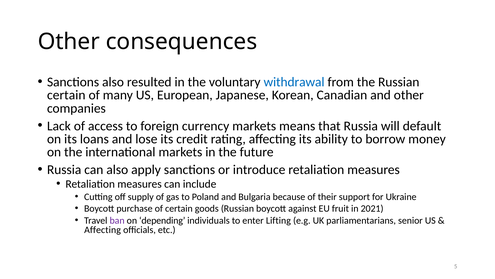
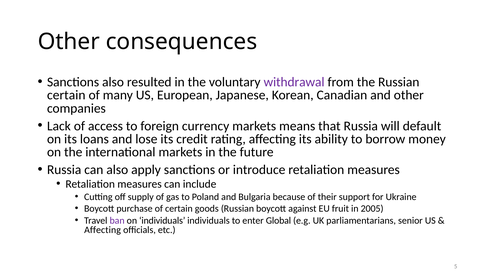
withdrawal colour: blue -> purple
2021: 2021 -> 2005
on depending: depending -> individuals
Lifting: Lifting -> Global
